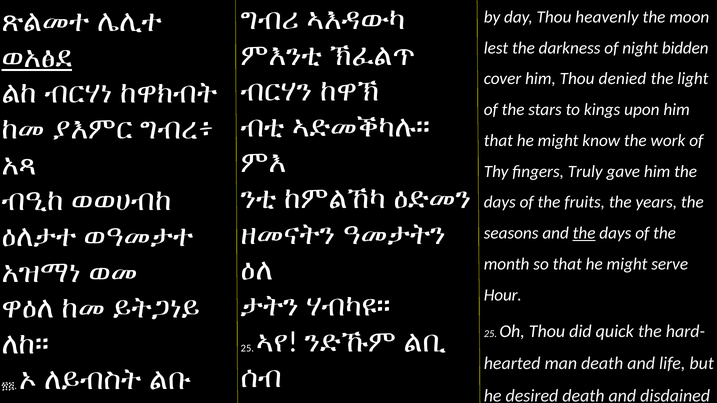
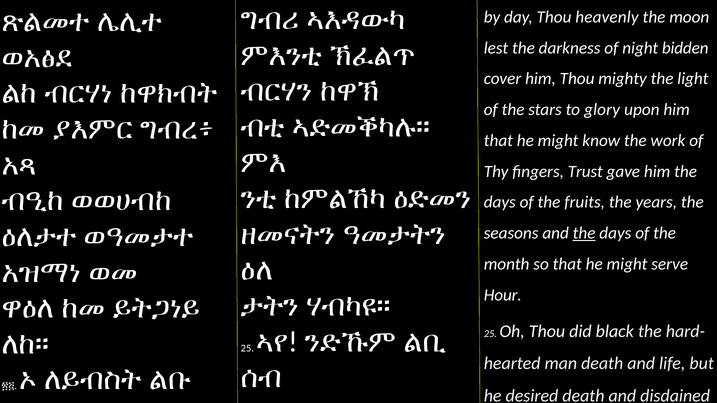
ወአፅደ underline: present -> none
denied: denied -> mighty
kings: kings -> glory
Truly: Truly -> Trust
quick: quick -> black
